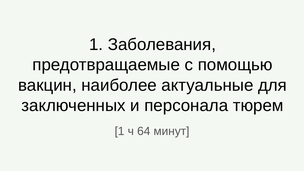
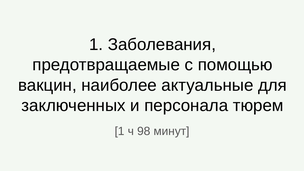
64: 64 -> 98
